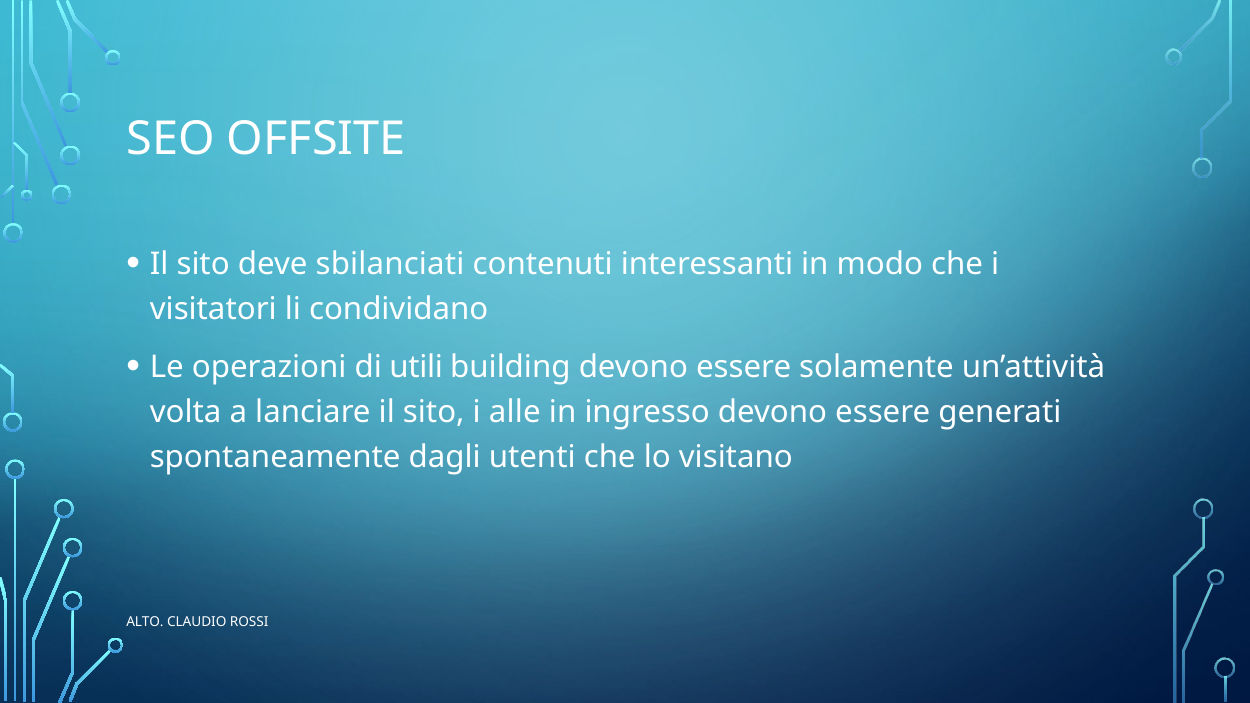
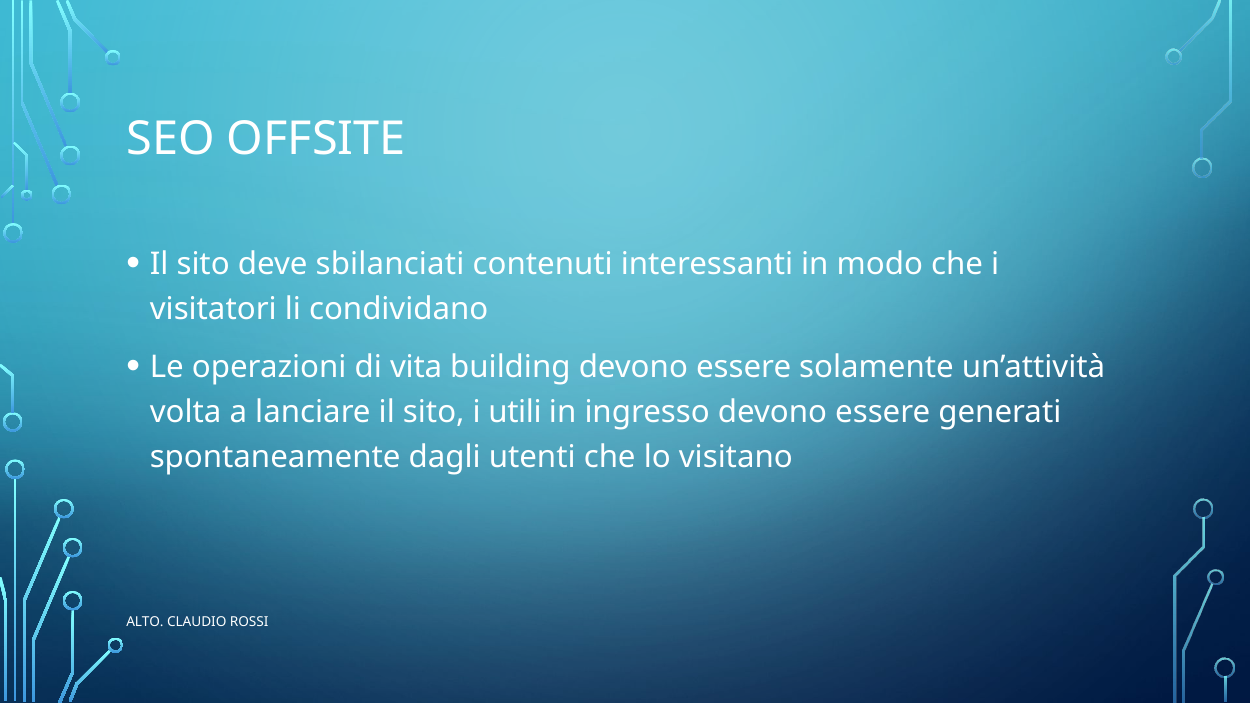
utili: utili -> vita
alle: alle -> utili
